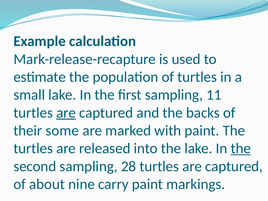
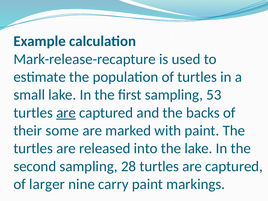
11: 11 -> 53
the at (241, 148) underline: present -> none
about: about -> larger
